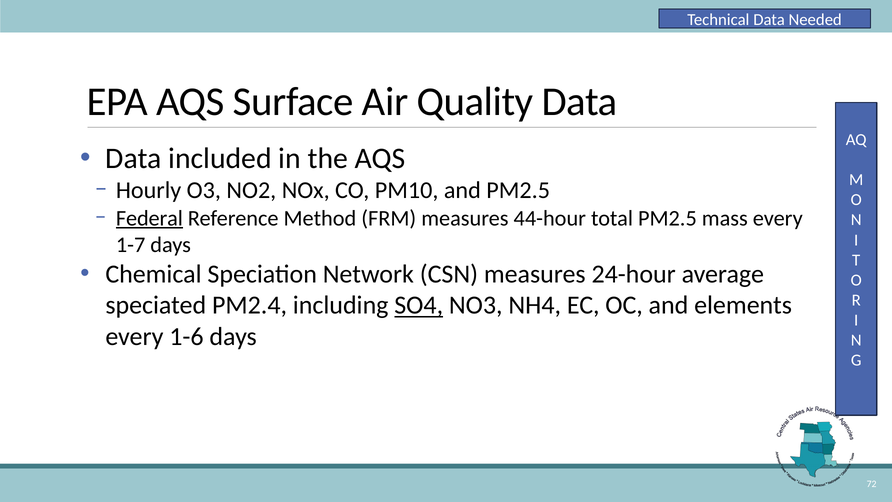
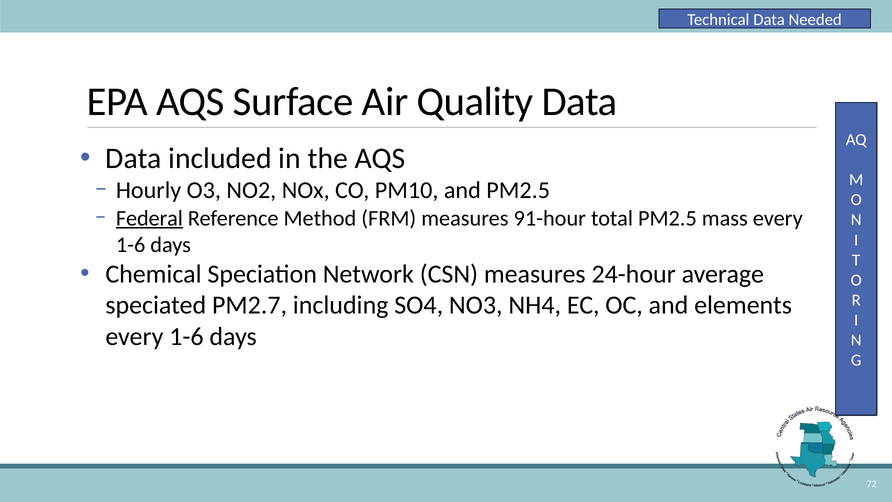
44-hour: 44-hour -> 91-hour
1-7 at (131, 245): 1-7 -> 1-6
PM2.4: PM2.4 -> PM2.7
SO4 underline: present -> none
